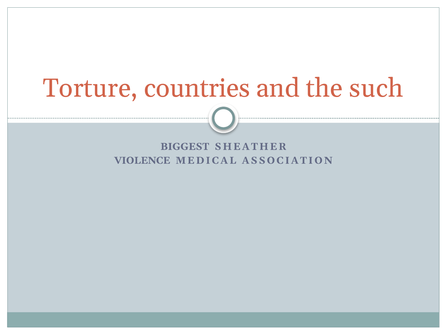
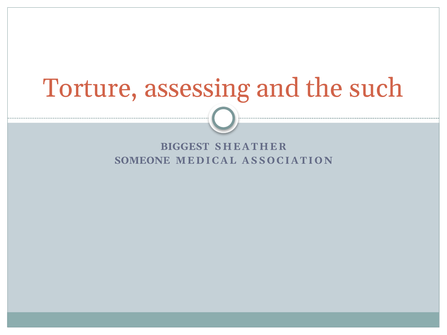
countries: countries -> assessing
VIOLENCE: VIOLENCE -> SOMEONE
